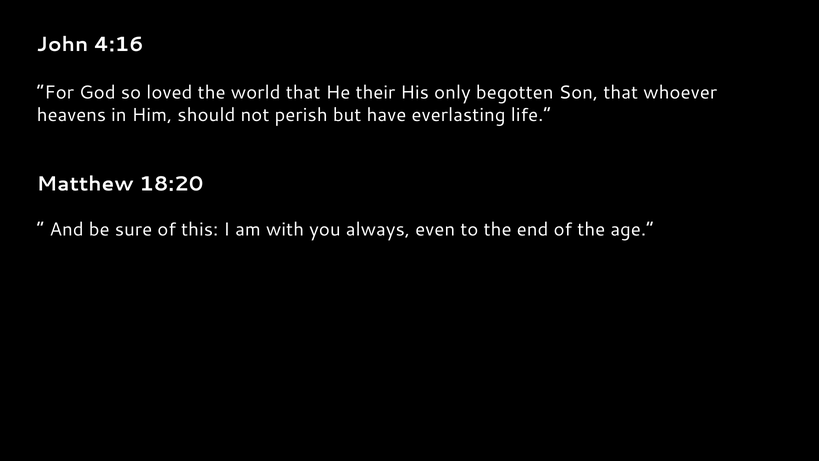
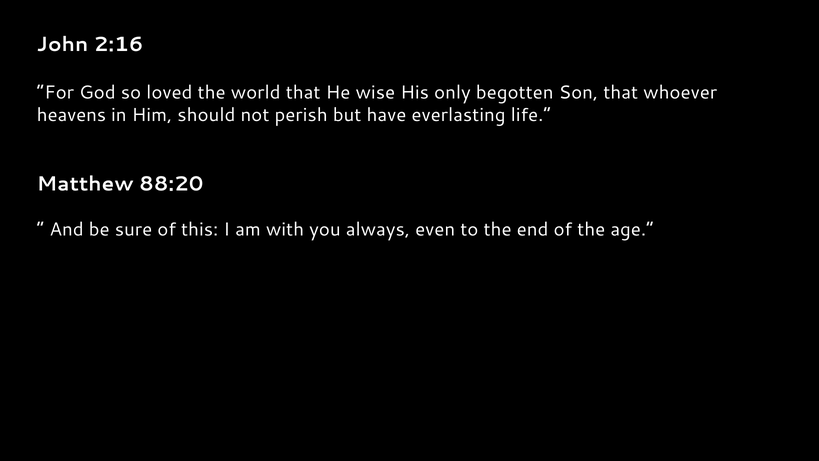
4:16: 4:16 -> 2:16
their: their -> wise
18:20: 18:20 -> 88:20
